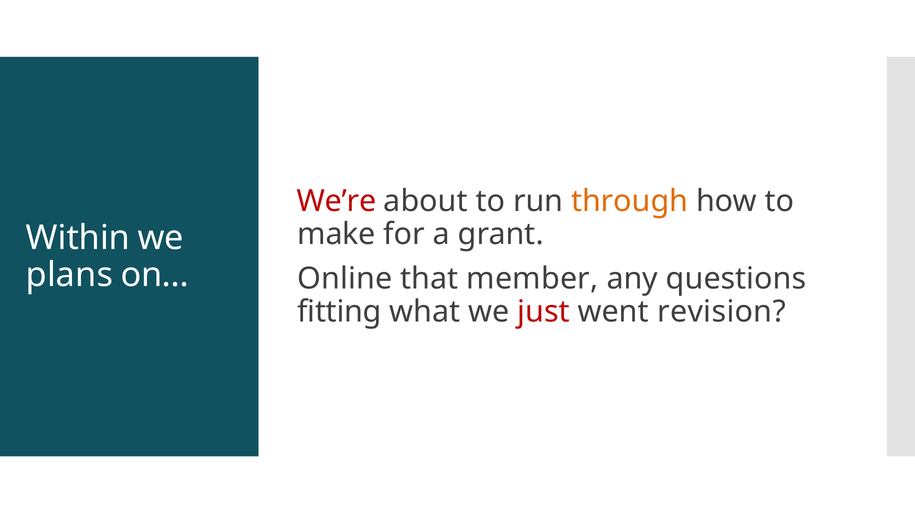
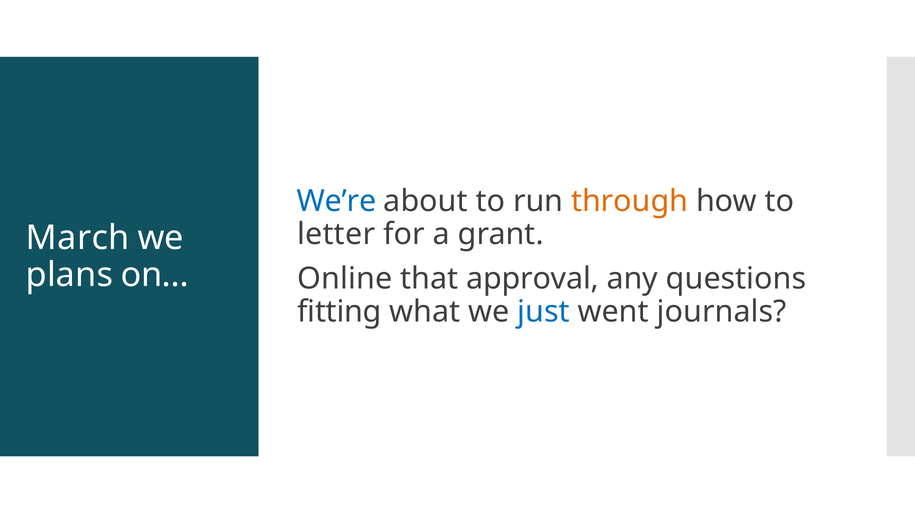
We’re colour: red -> blue
make: make -> letter
Within: Within -> March
member: member -> approval
just colour: red -> blue
revision: revision -> journals
